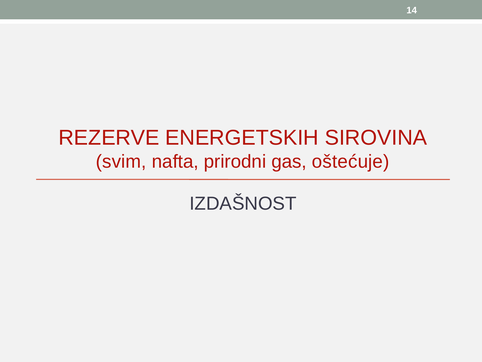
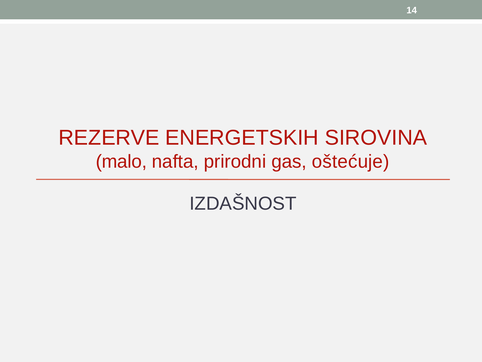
svim: svim -> malo
